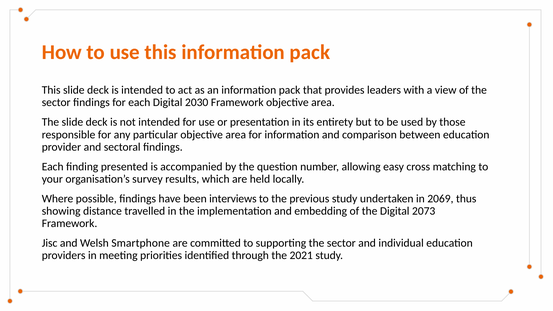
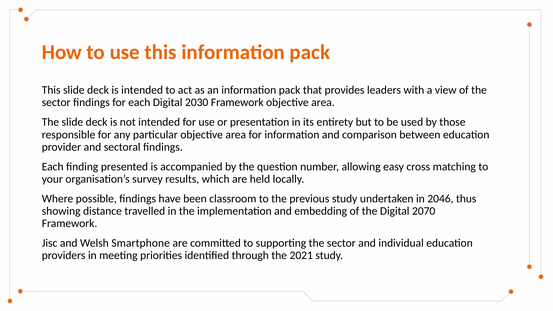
interviews: interviews -> classroom
2069: 2069 -> 2046
2073: 2073 -> 2070
